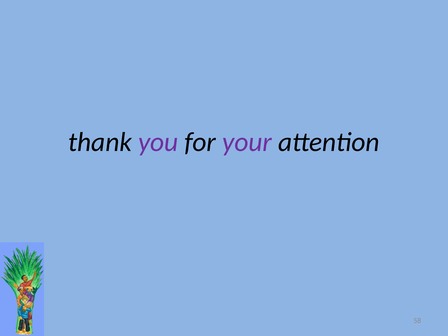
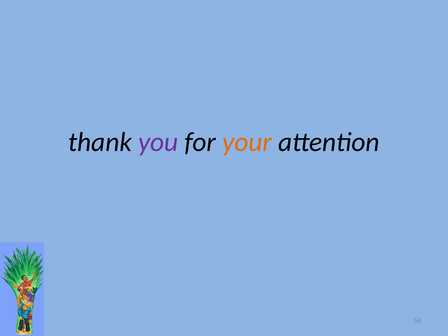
your colour: purple -> orange
